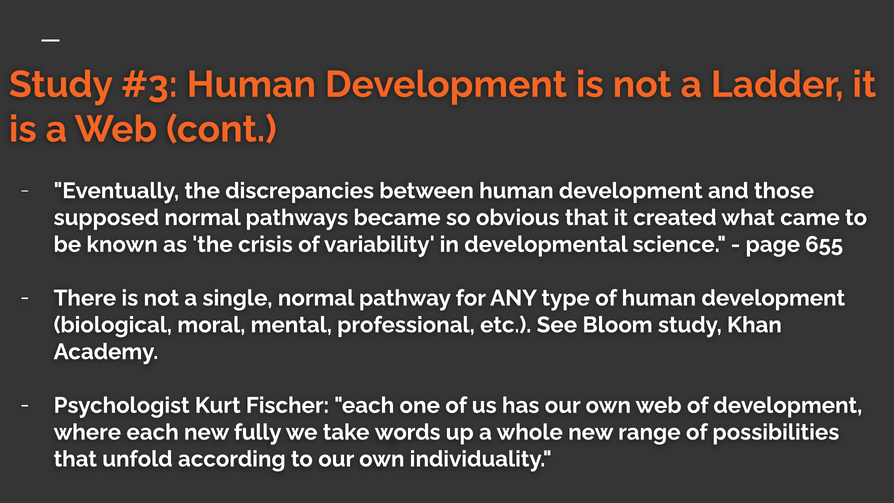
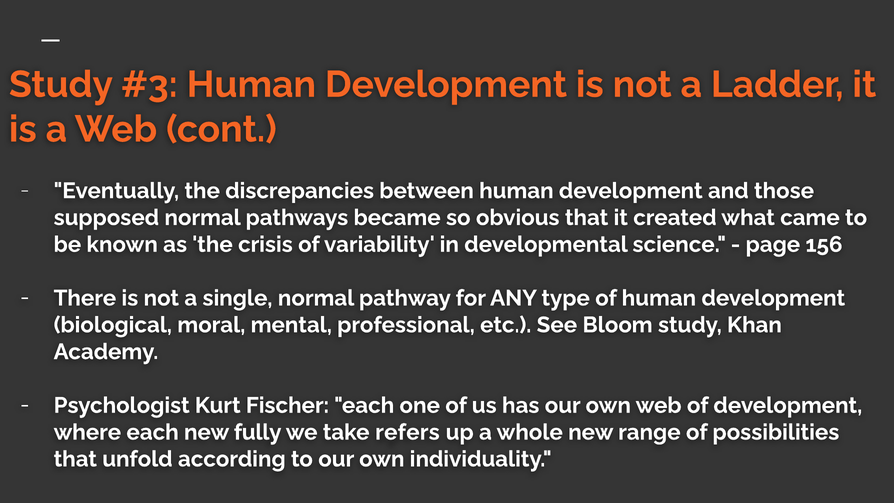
655: 655 -> 156
words: words -> refers
